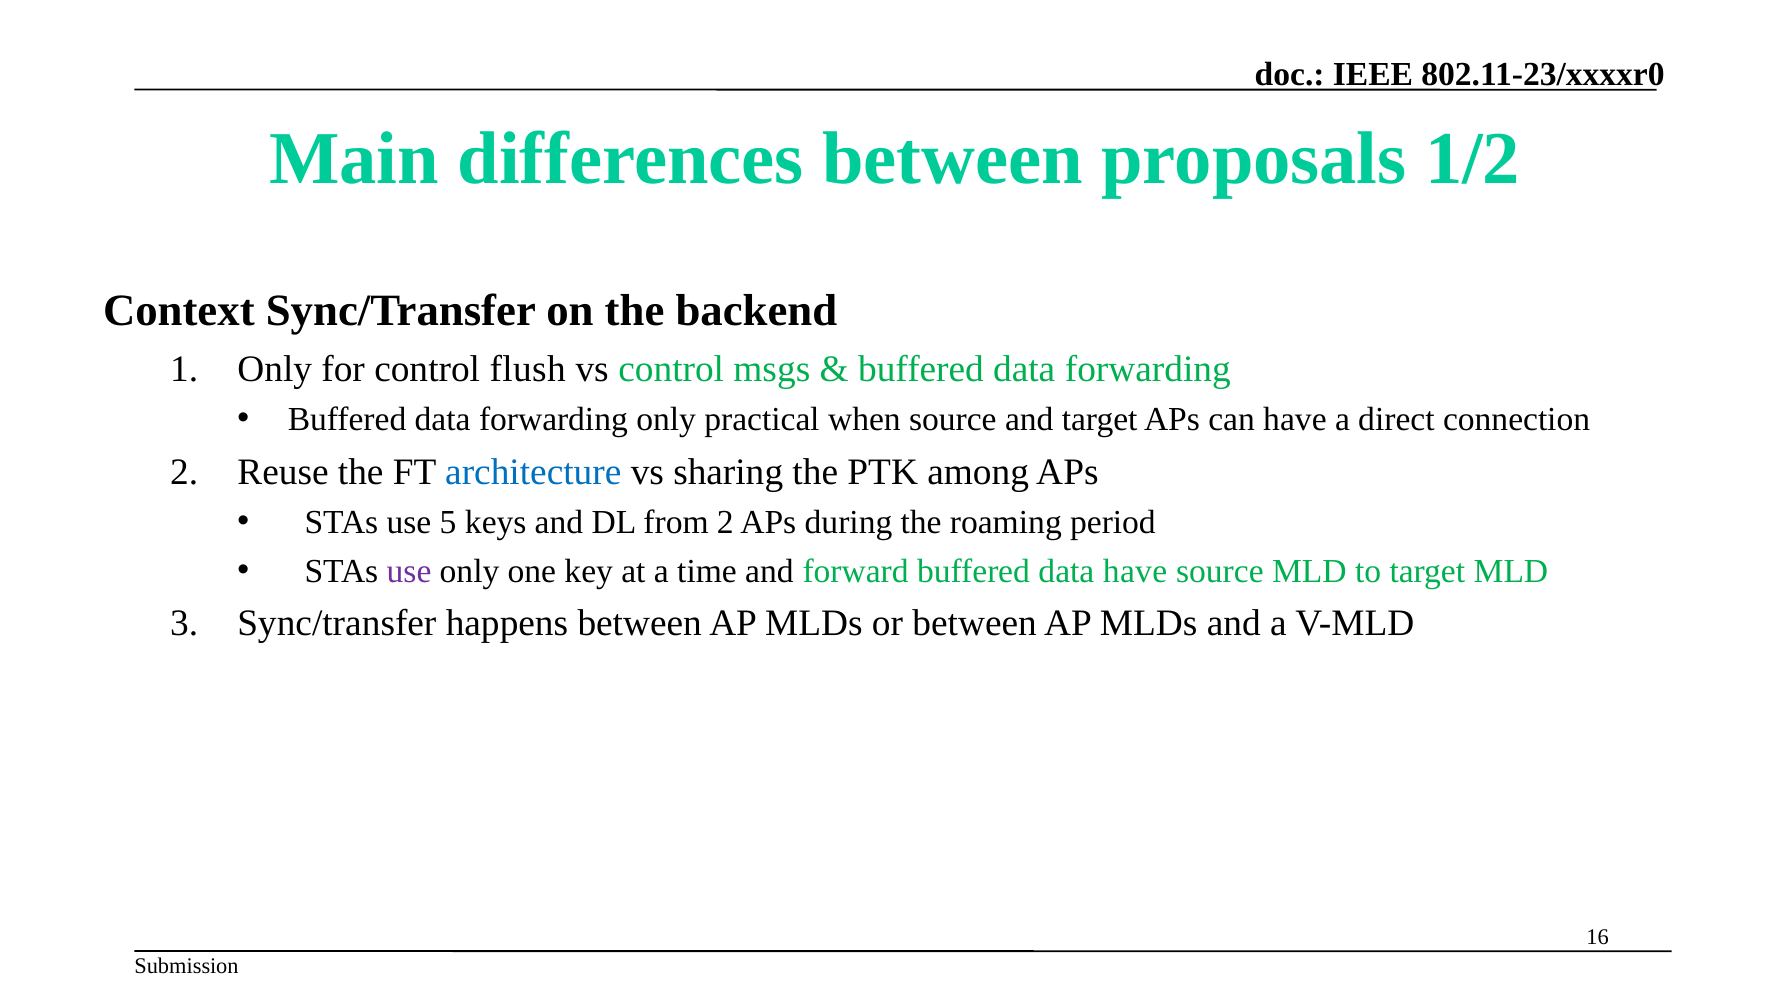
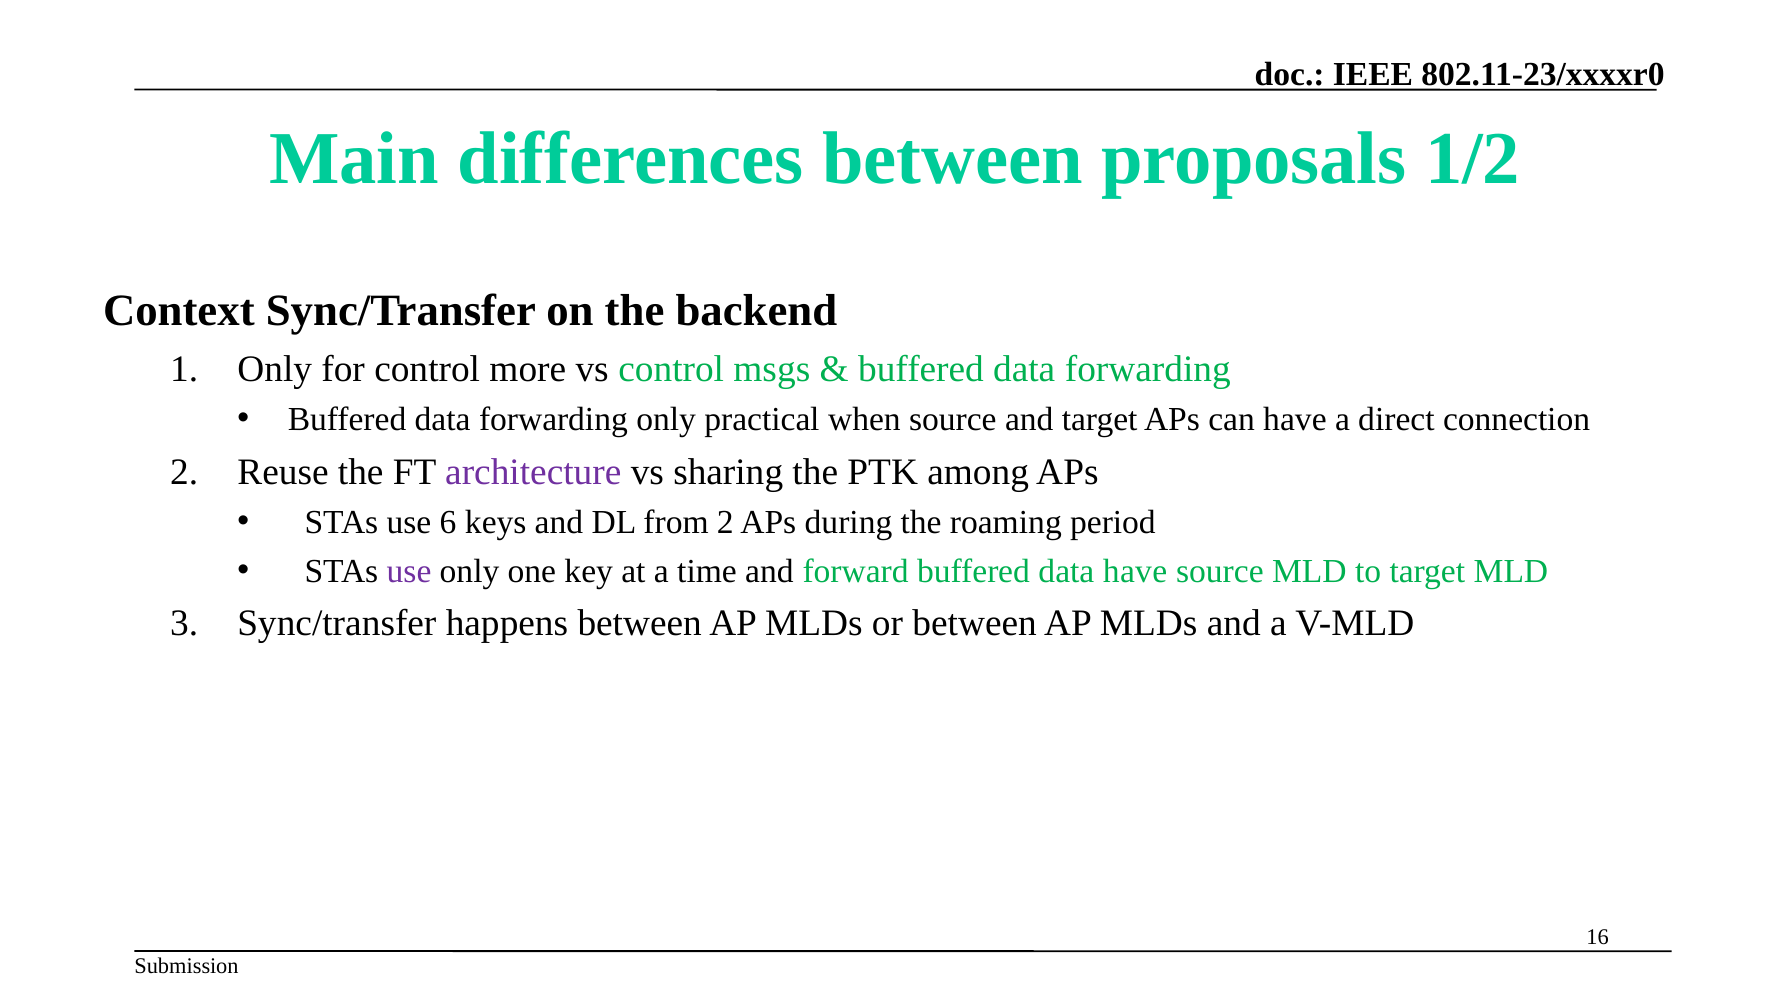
flush: flush -> more
architecture colour: blue -> purple
5: 5 -> 6
